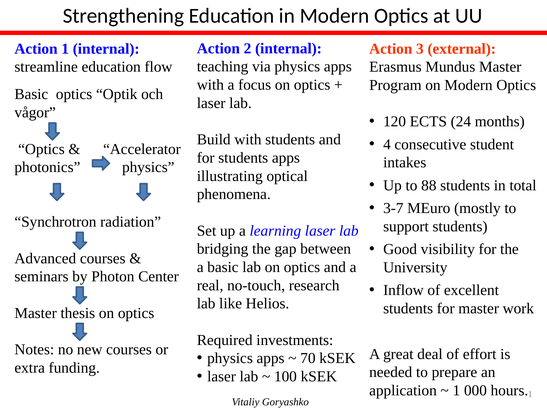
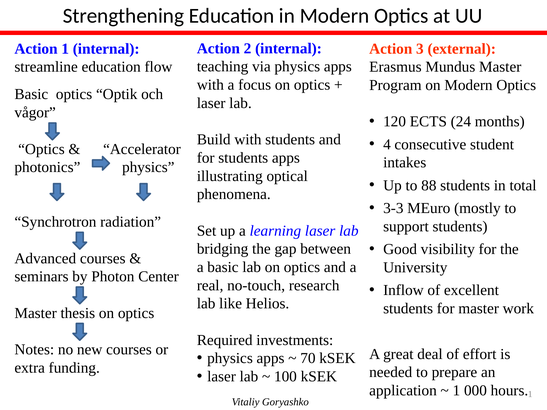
3-7: 3-7 -> 3-3
